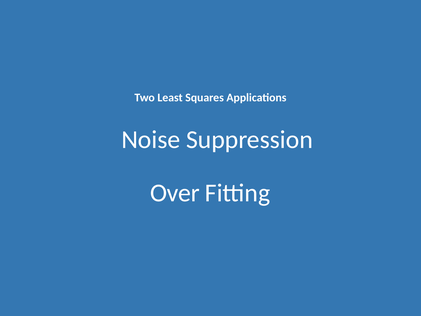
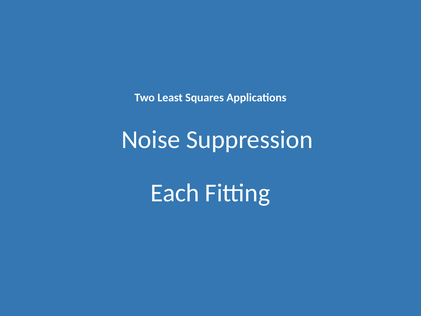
Over: Over -> Each
